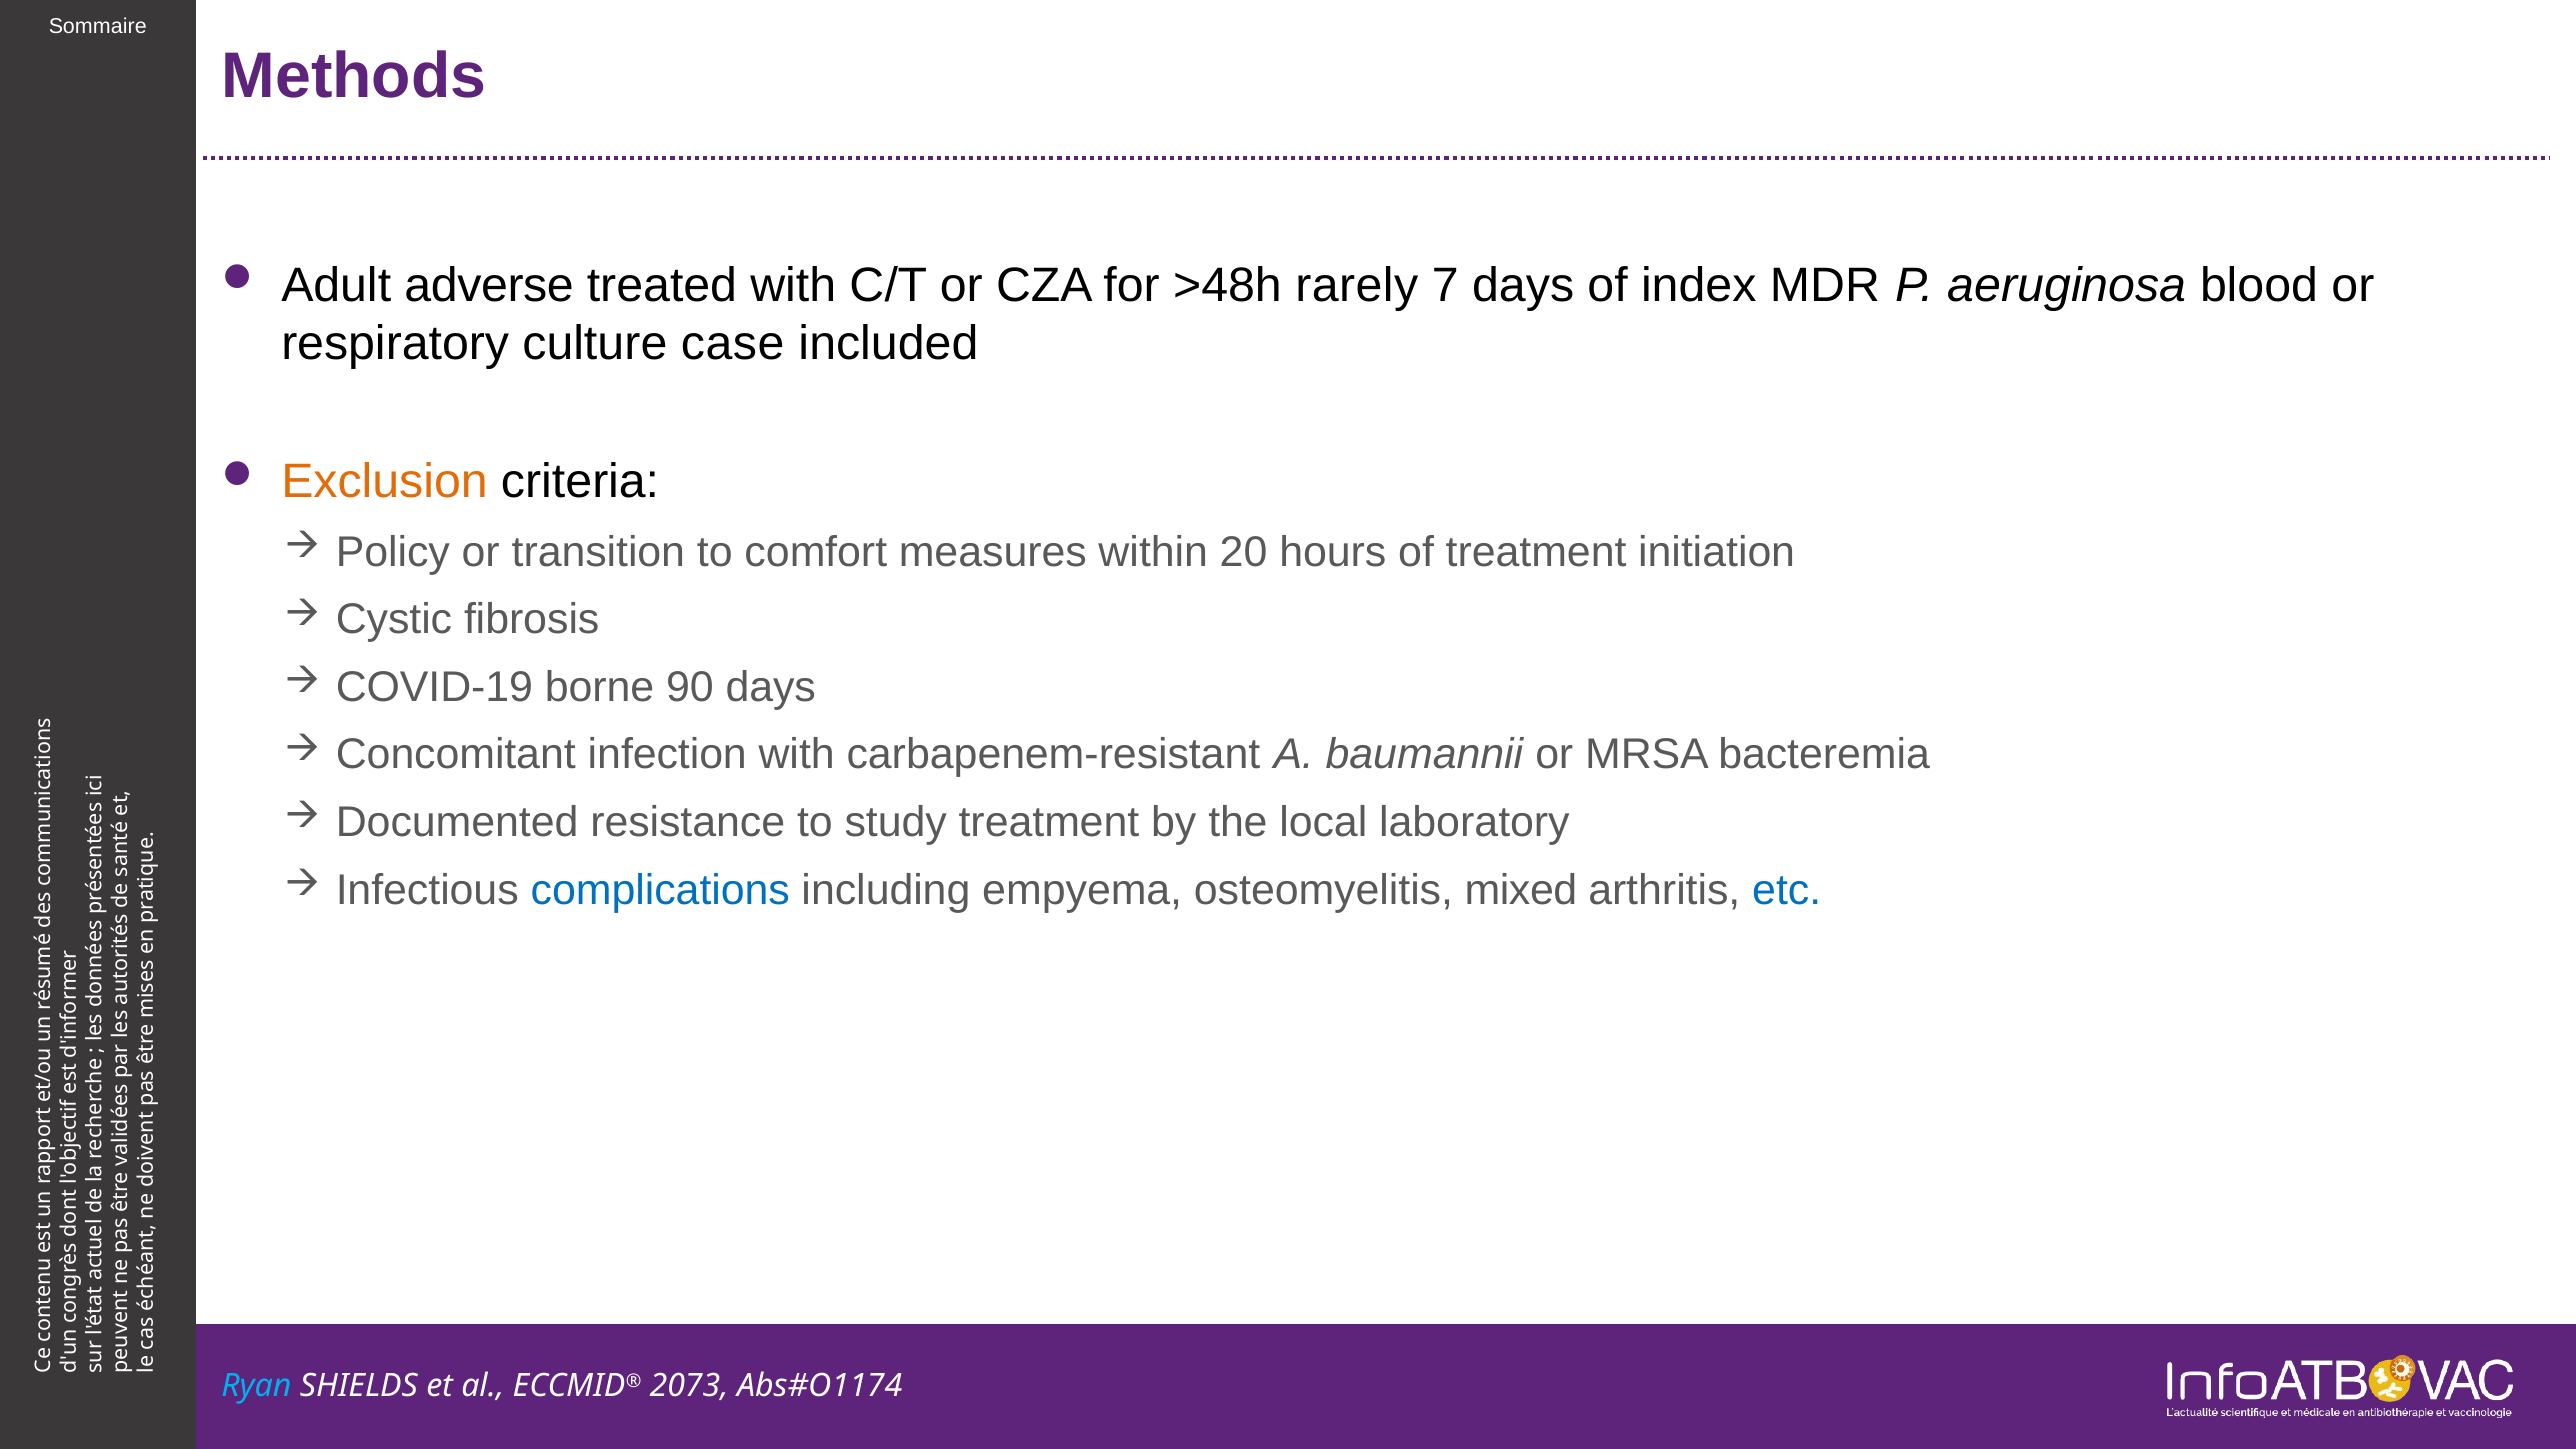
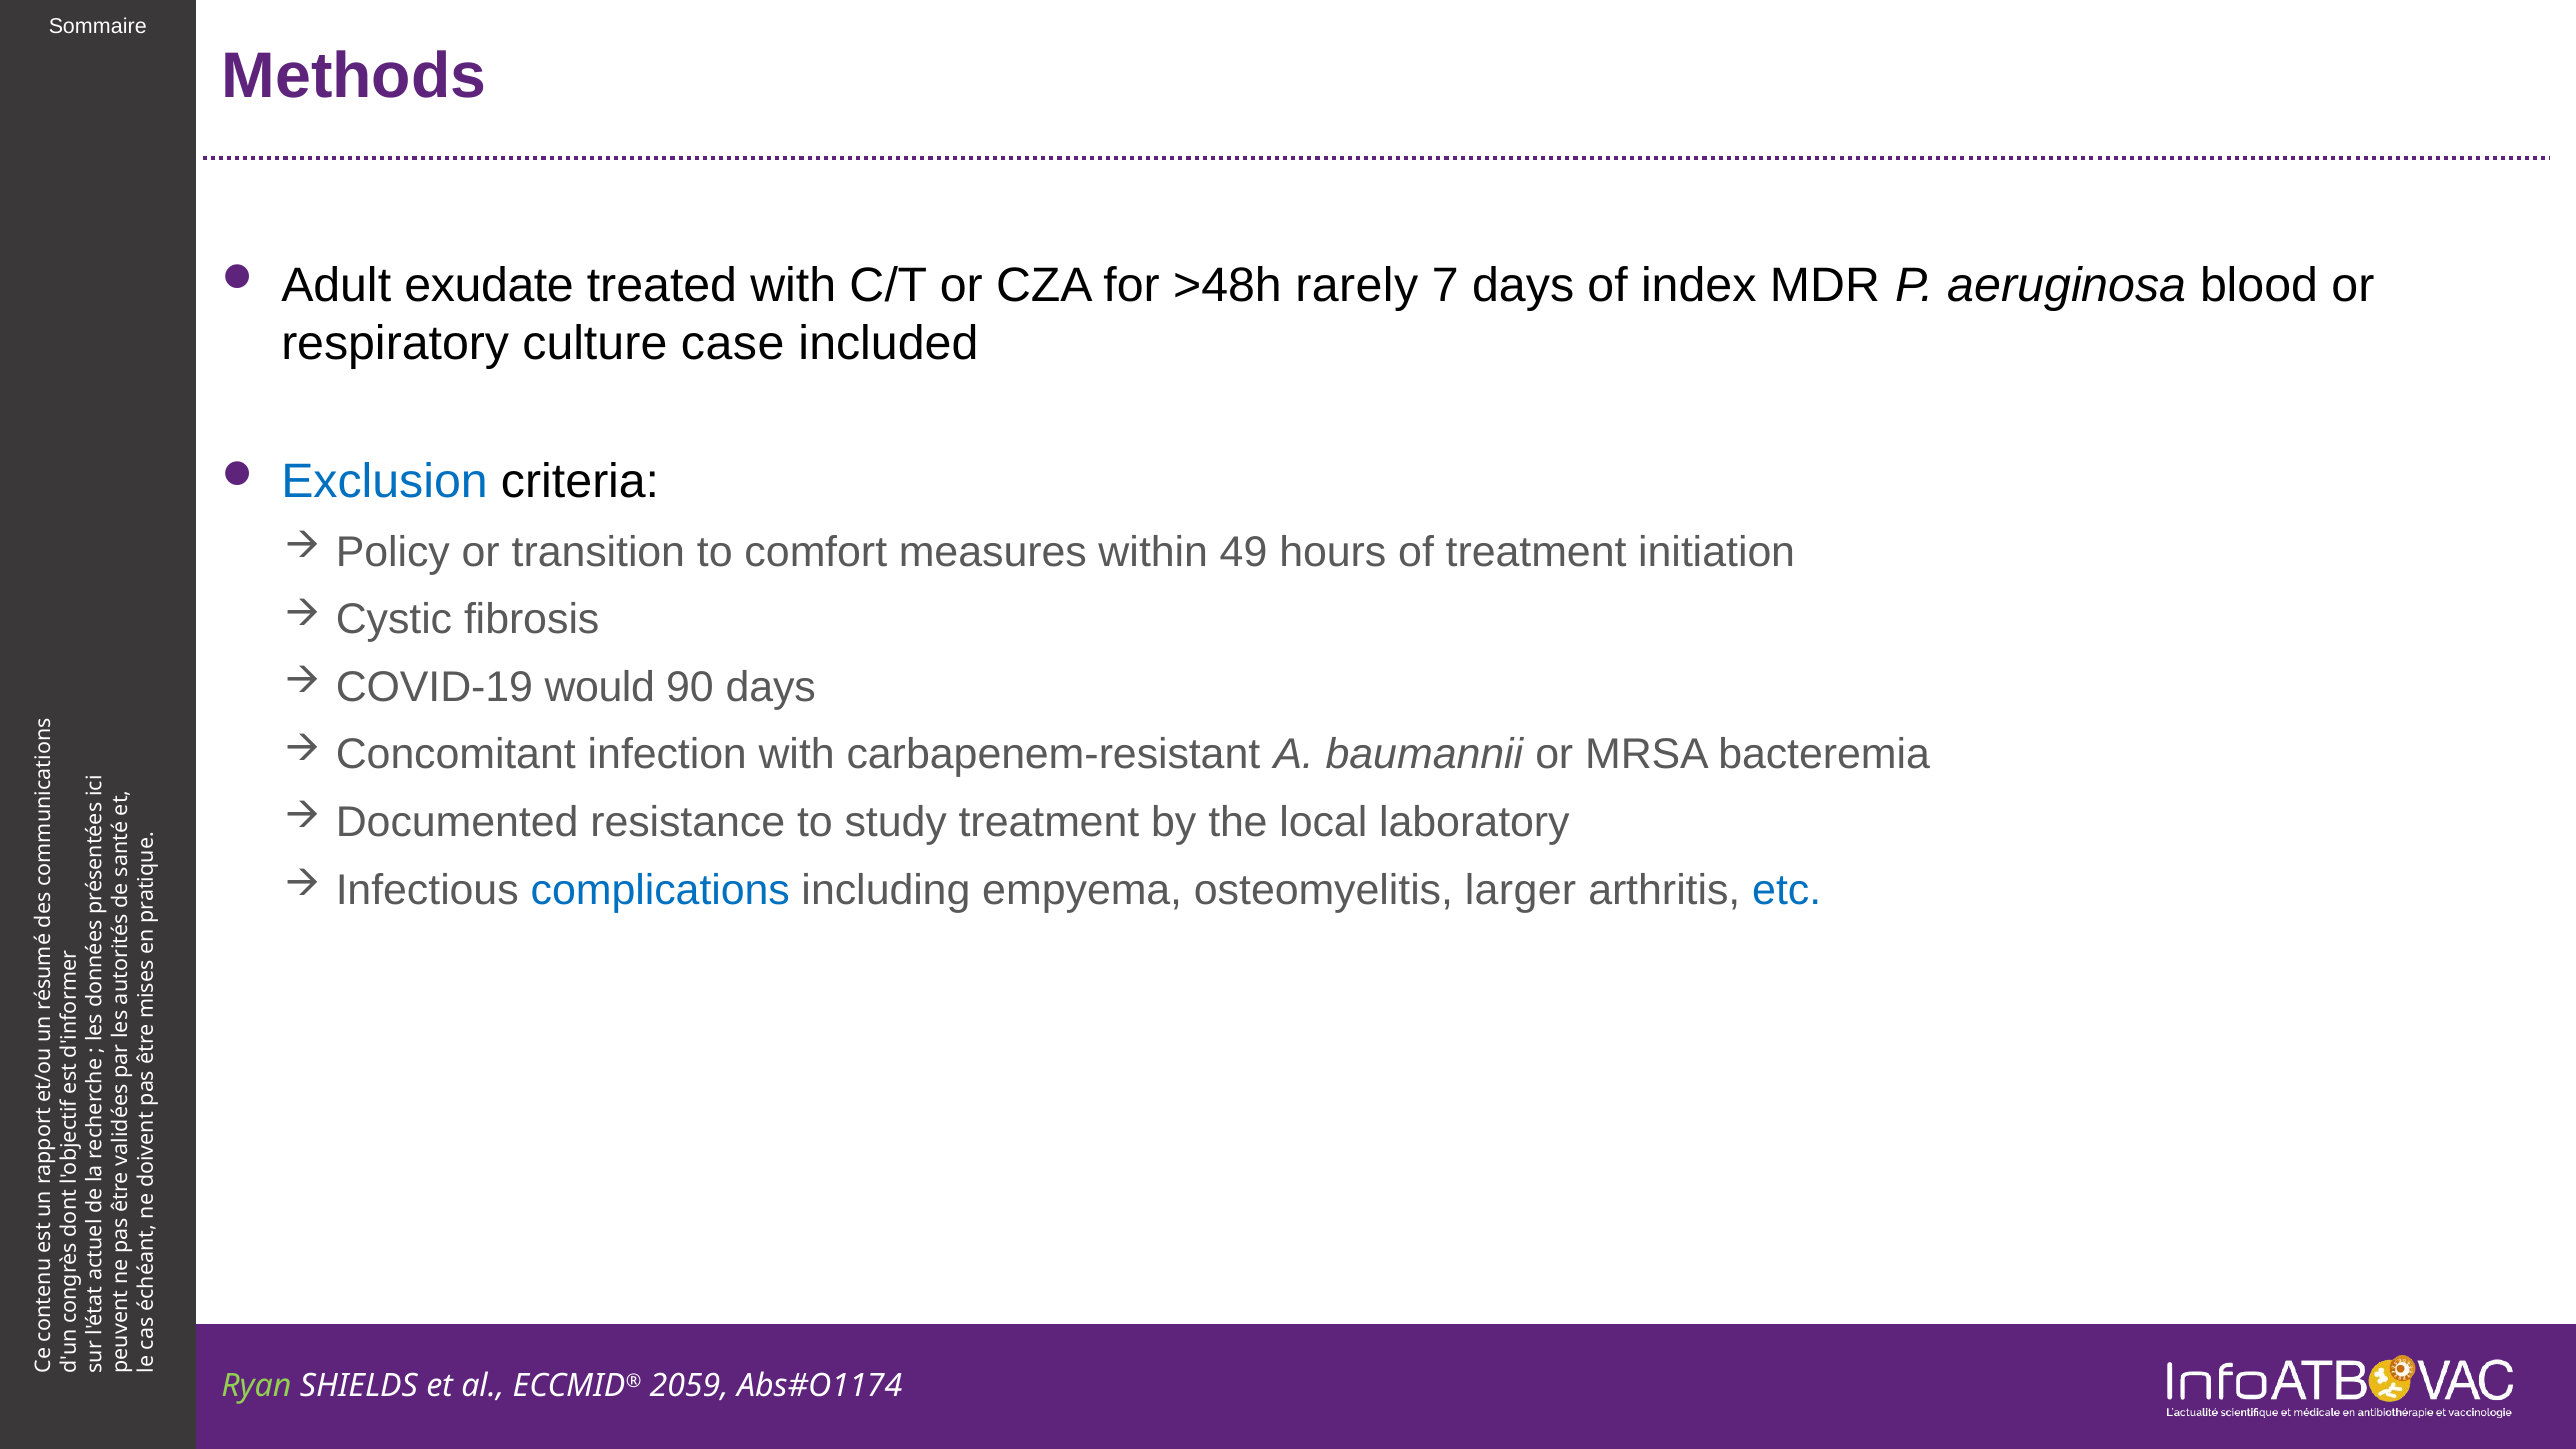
adverse: adverse -> exudate
Exclusion colour: orange -> blue
20: 20 -> 49
borne: borne -> would
mixed: mixed -> larger
Ryan colour: light blue -> light green
2073: 2073 -> 2059
